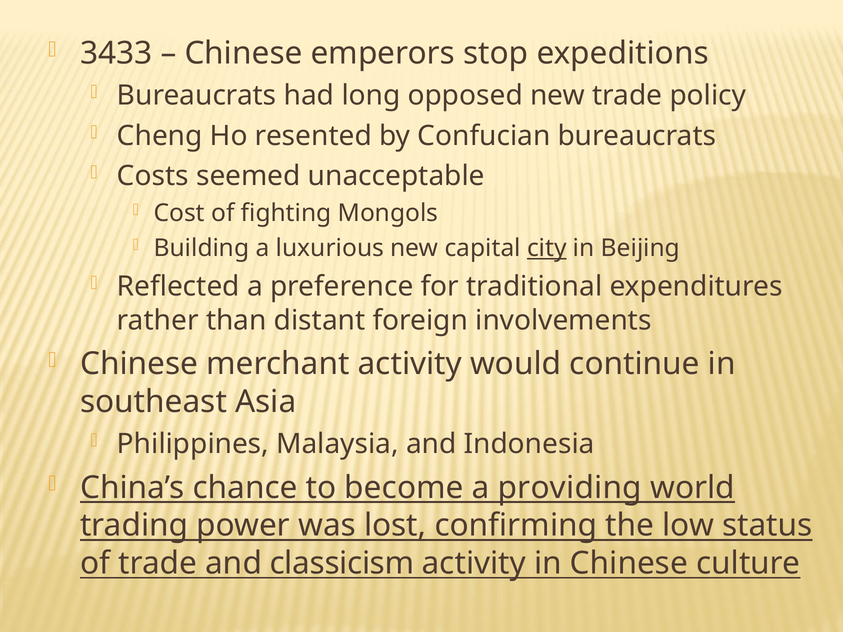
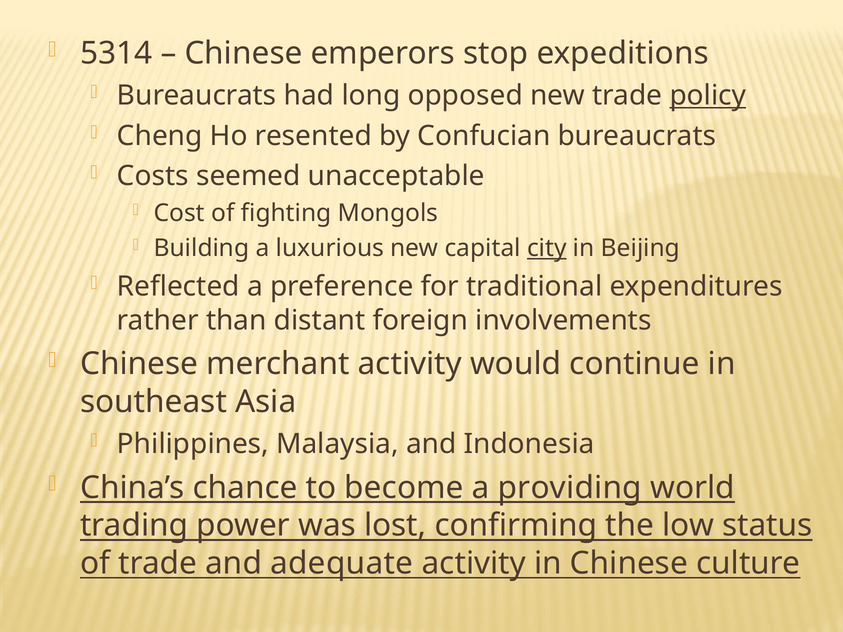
3433: 3433 -> 5314
policy underline: none -> present
classicism: classicism -> adequate
